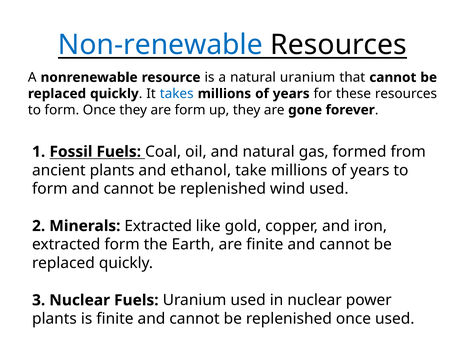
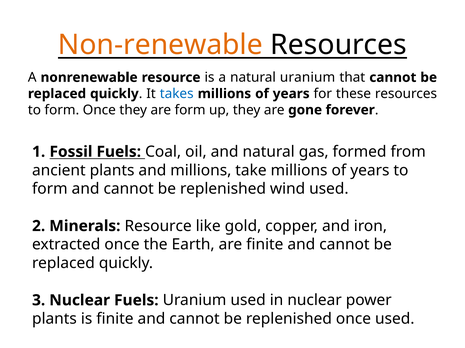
Non-renewable colour: blue -> orange
and ethanol: ethanol -> millions
Minerals Extracted: Extracted -> Resource
extracted form: form -> once
